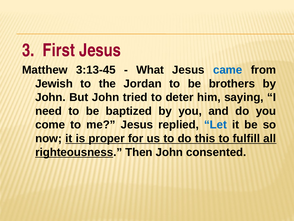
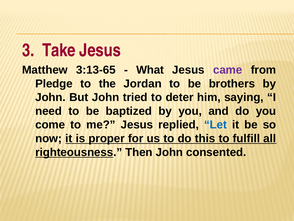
First: First -> Take
3:13-45: 3:13-45 -> 3:13-65
came colour: blue -> purple
Jewish: Jewish -> Pledge
